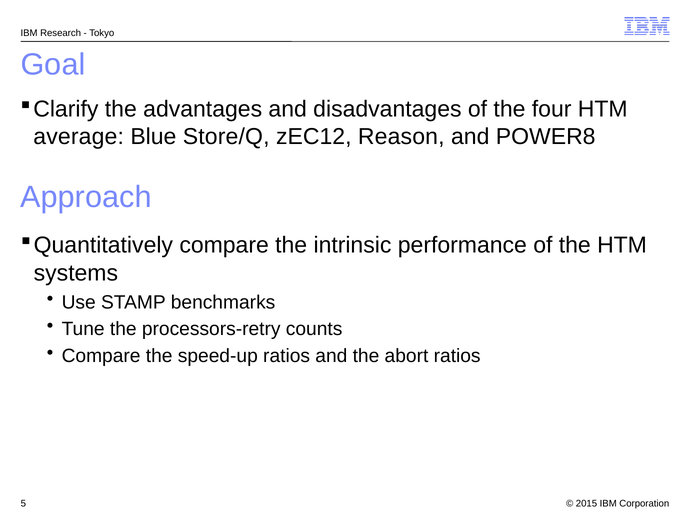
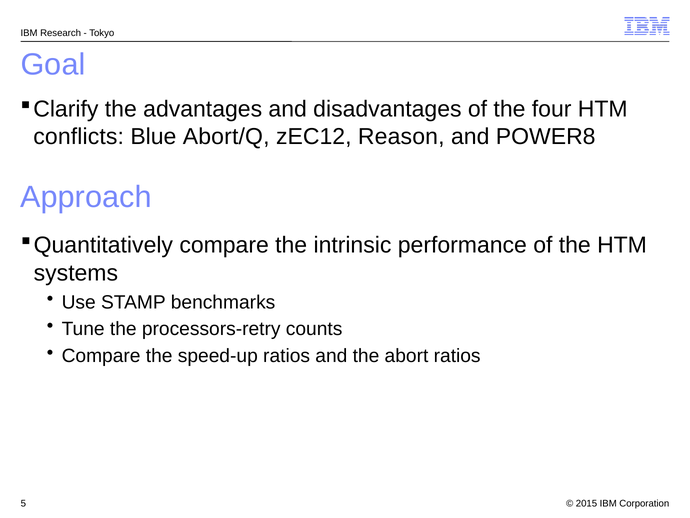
average: average -> conflicts
Store/Q: Store/Q -> Abort/Q
